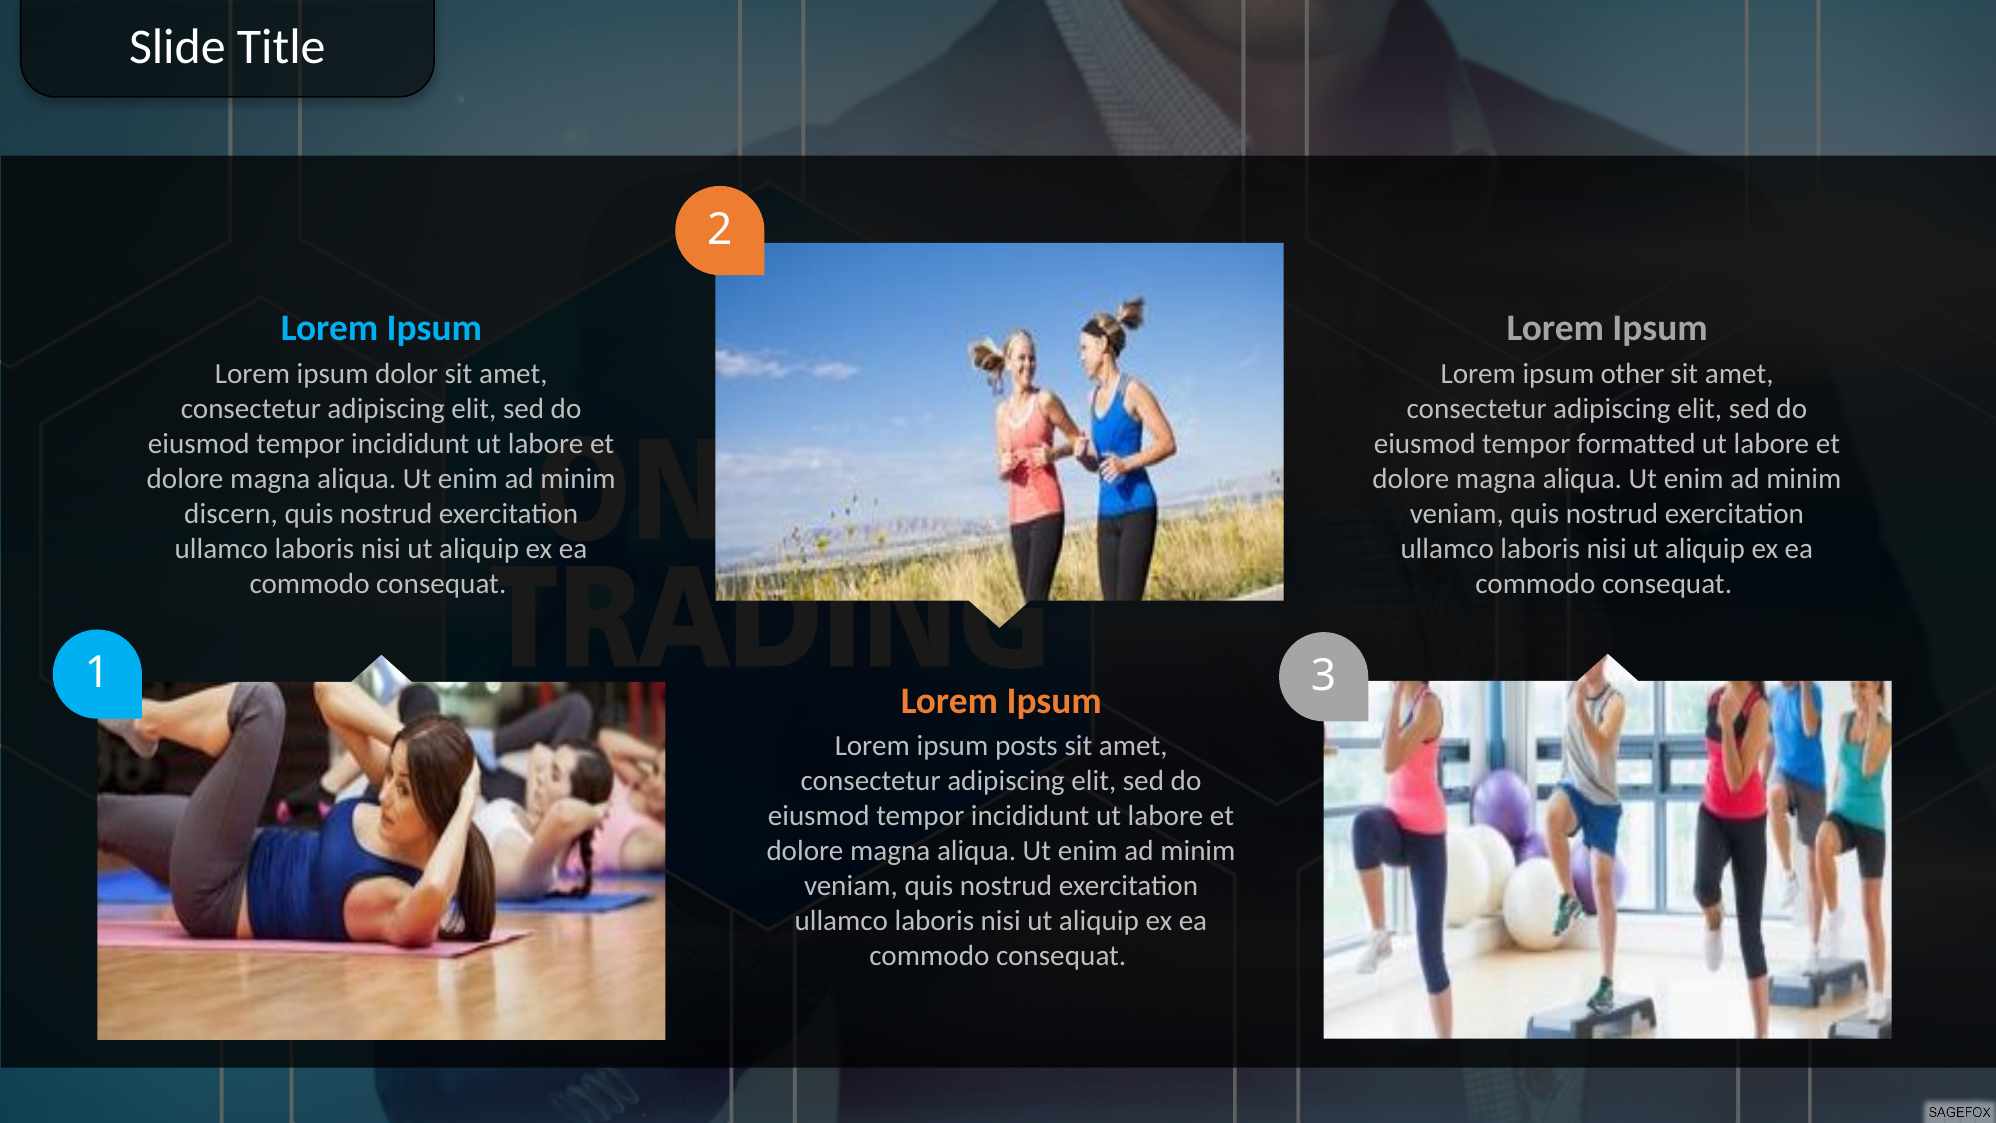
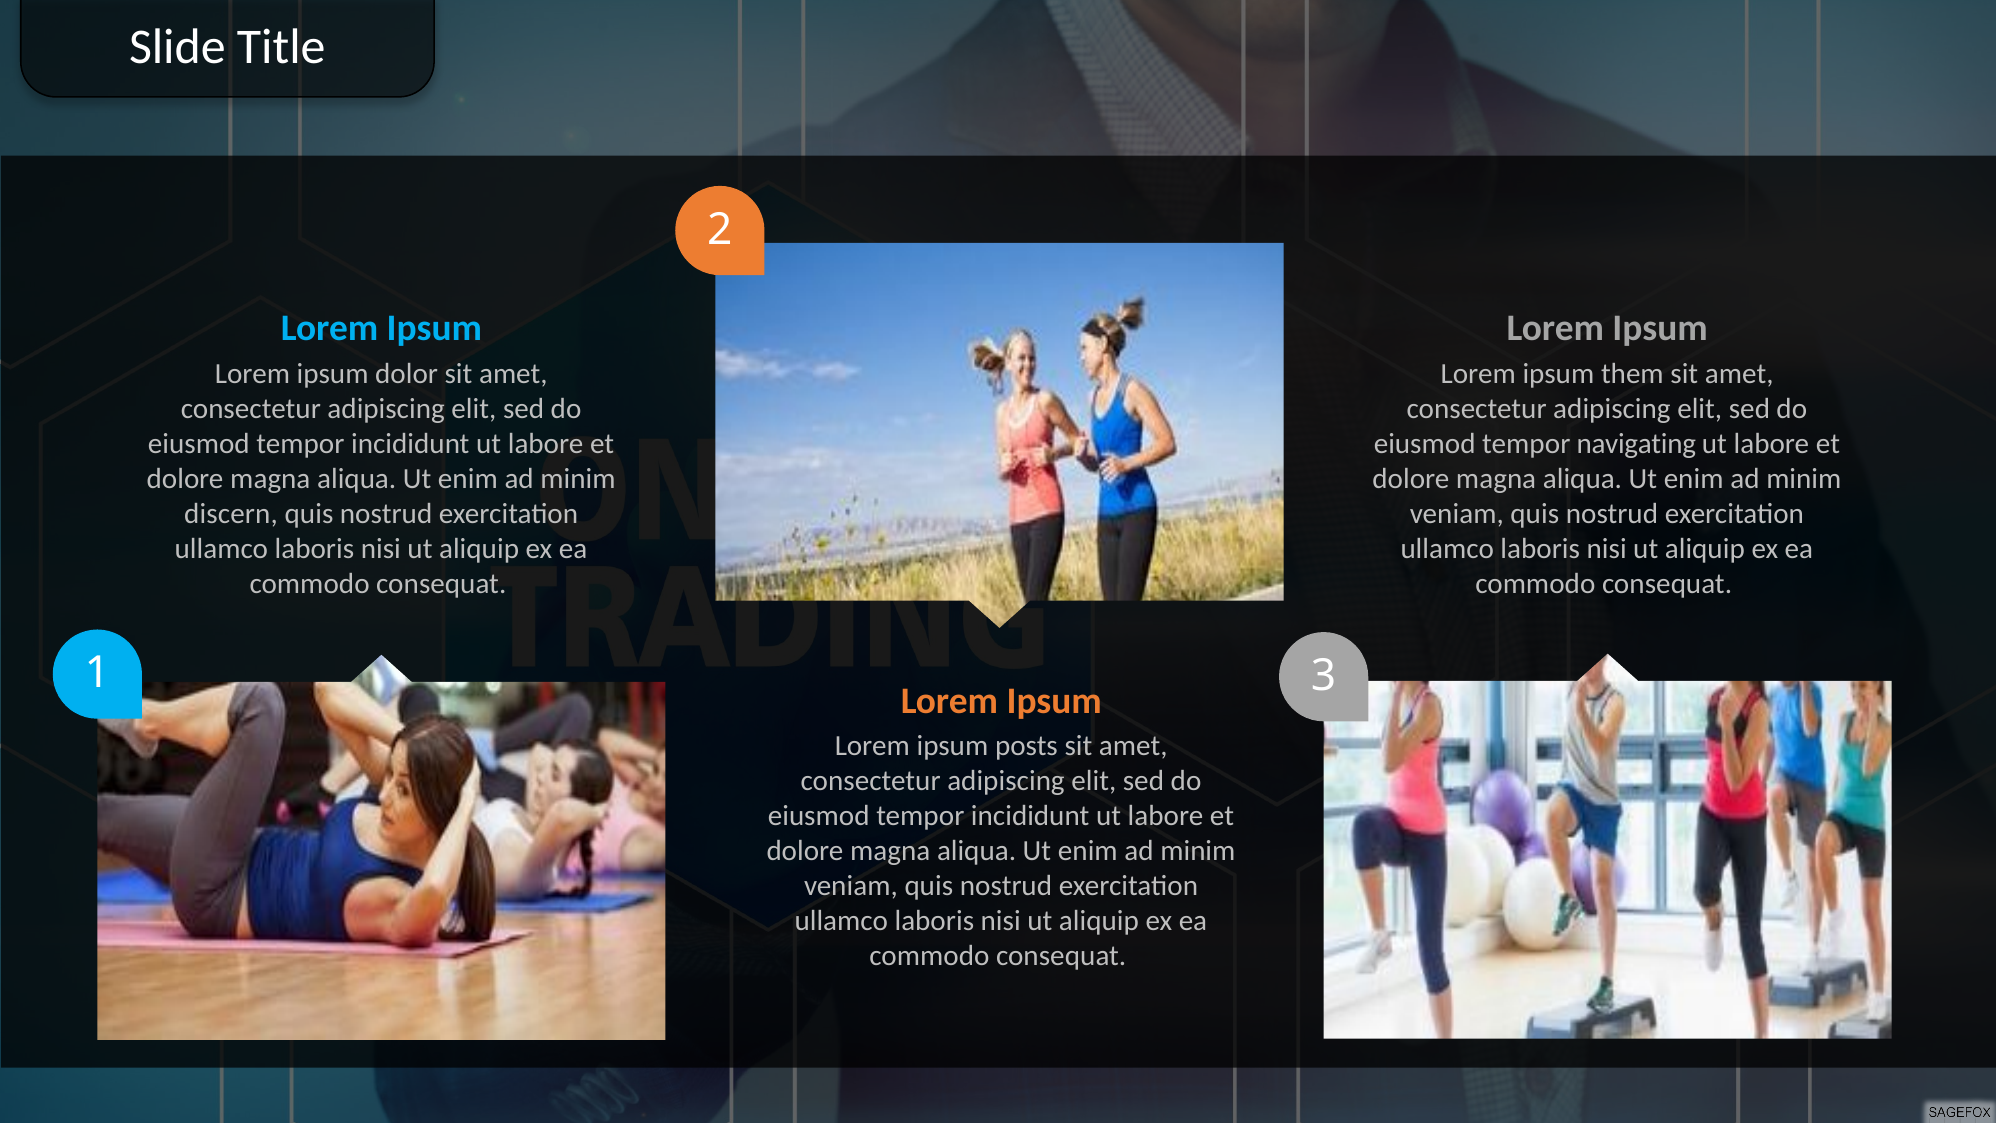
other: other -> them
formatted: formatted -> navigating
